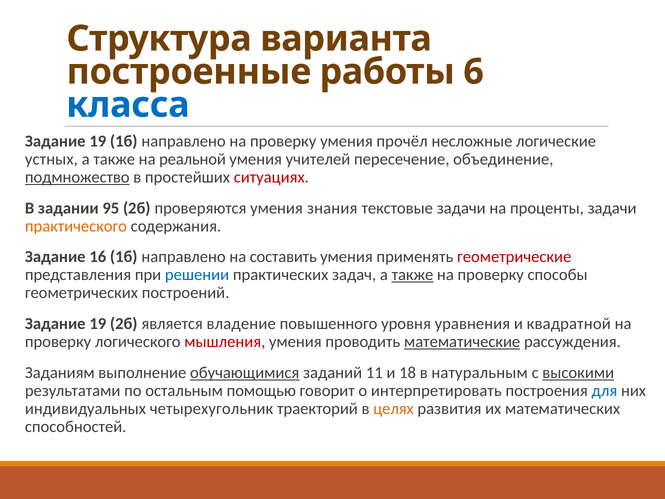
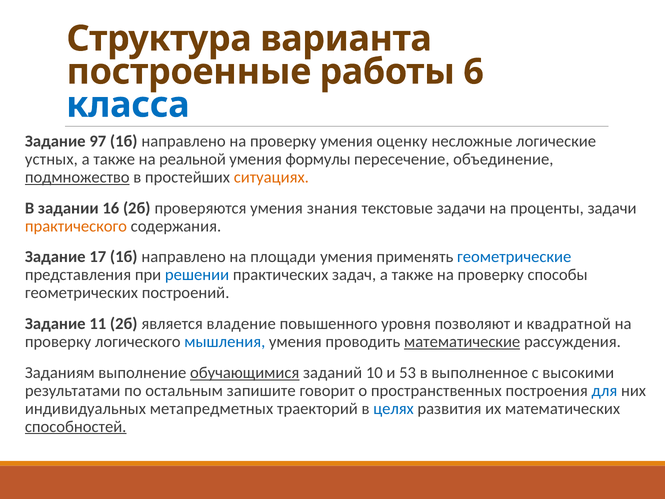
19 at (98, 141): 19 -> 97
прочёл: прочёл -> оценку
учителей: учителей -> формулы
ситуациях colour: red -> orange
95: 95 -> 16
16: 16 -> 17
составить: составить -> площади
геометрические colour: red -> blue
также at (412, 275) underline: present -> none
19 at (98, 324): 19 -> 11
уравнения: уравнения -> позволяют
мышления colour: red -> blue
11: 11 -> 10
18: 18 -> 53
натуральным: натуральным -> выполненное
высокими underline: present -> none
помощью: помощью -> запишите
интерпретировать: интерпретировать -> пространственных
четырехугольник: четырехугольник -> метапредметных
целях colour: orange -> blue
способностей underline: none -> present
